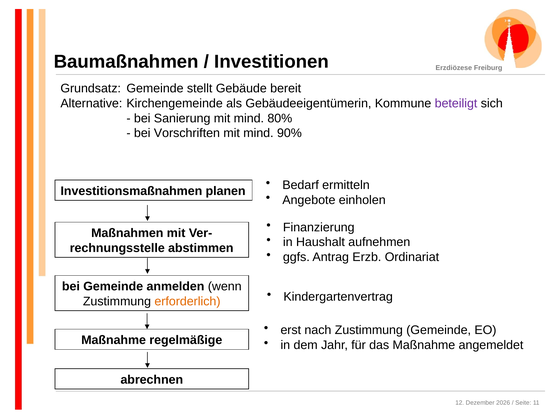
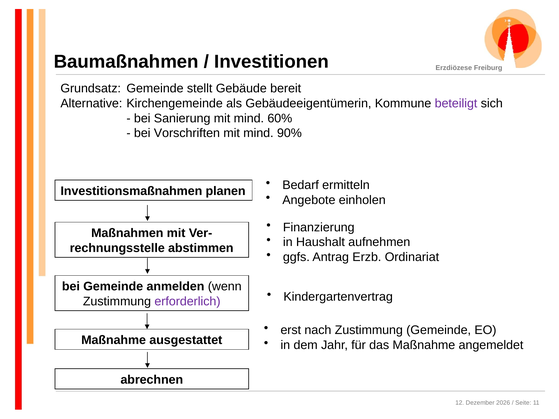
80%: 80% -> 60%
erforderlich colour: orange -> purple
regelmäßige: regelmäßige -> ausgestattet
